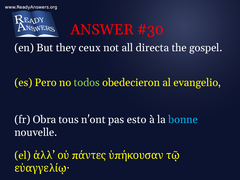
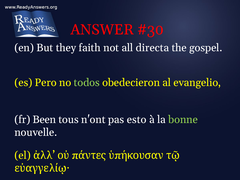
ceux: ceux -> faith
Obra: Obra -> Been
bonne colour: light blue -> light green
